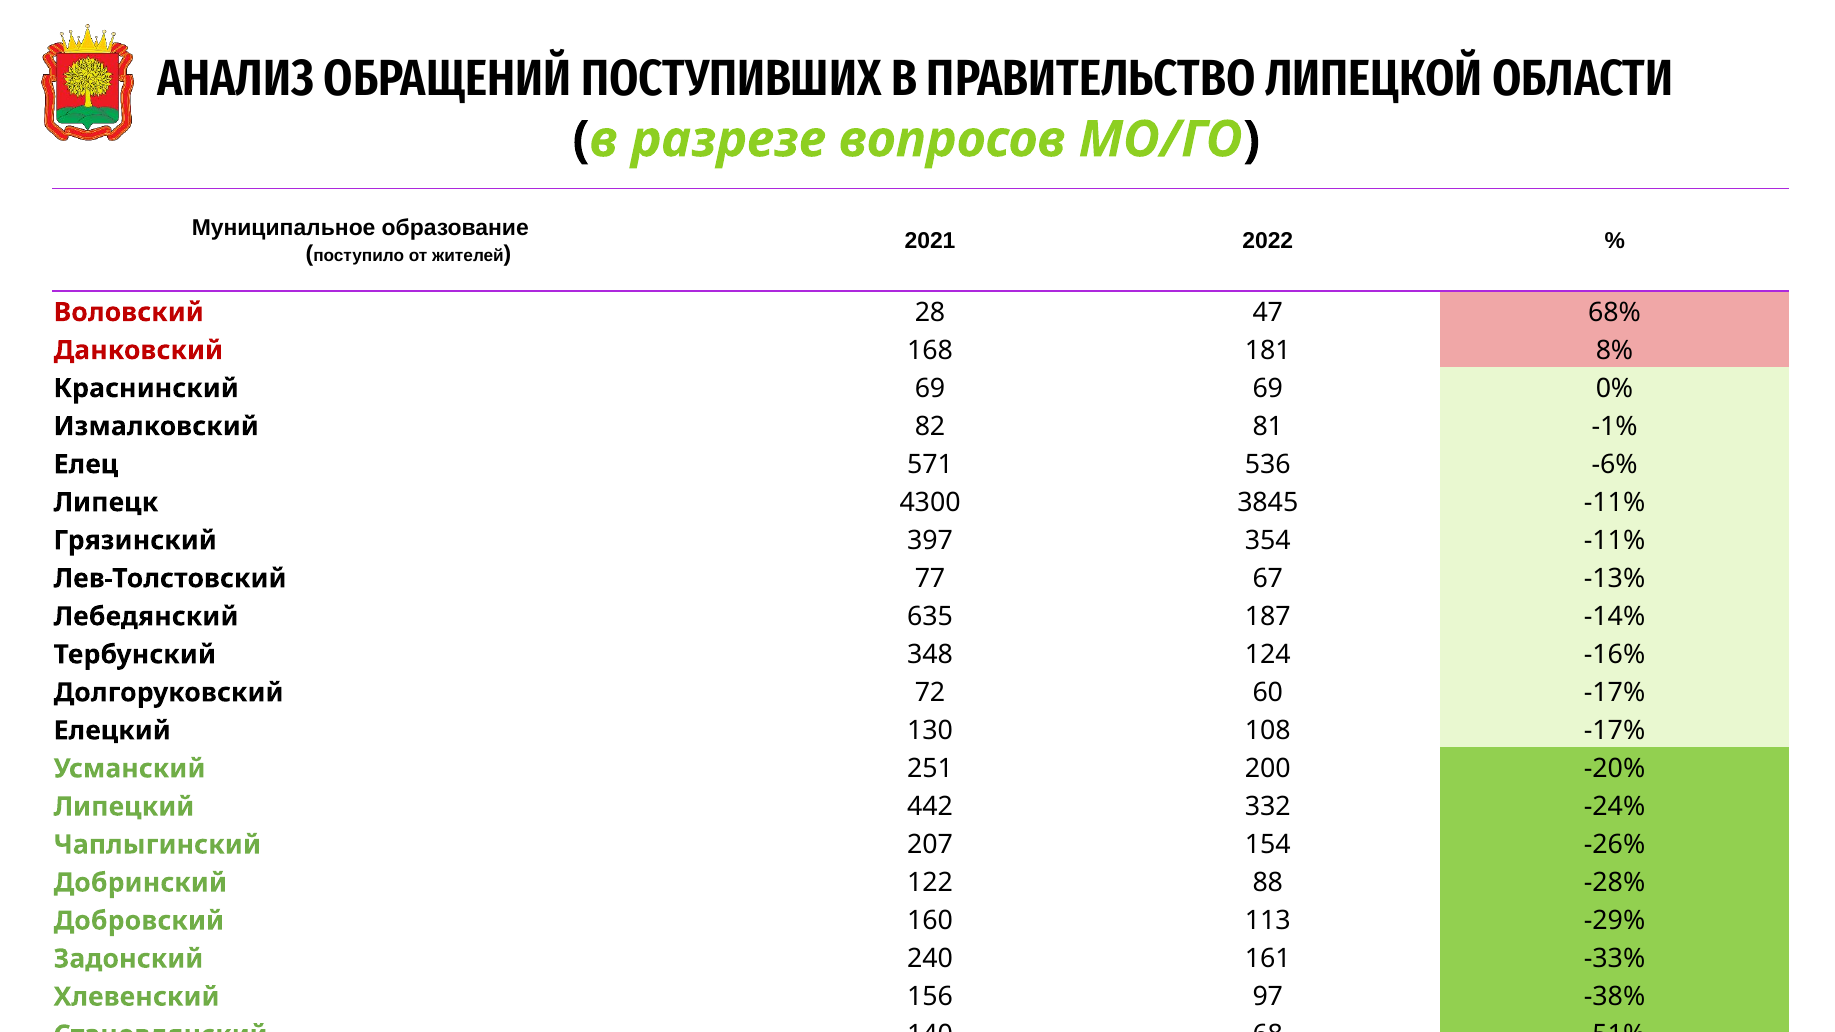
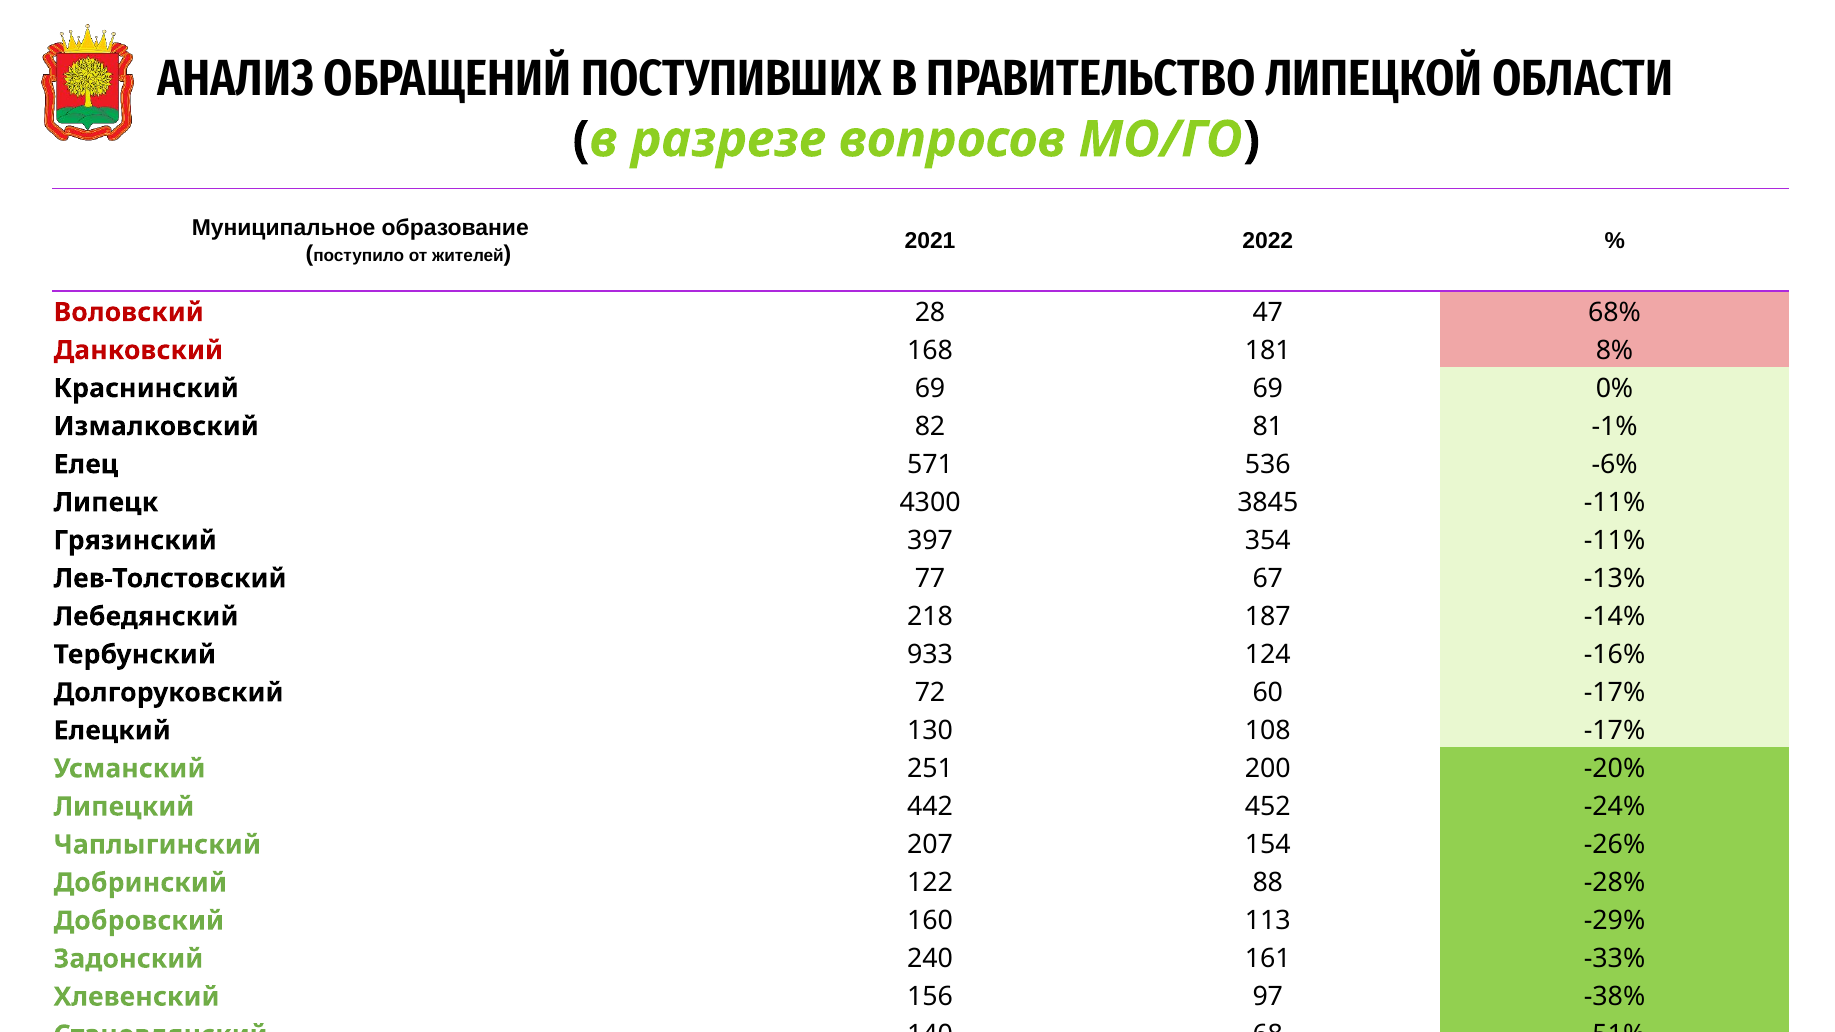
635: 635 -> 218
348: 348 -> 933
332: 332 -> 452
